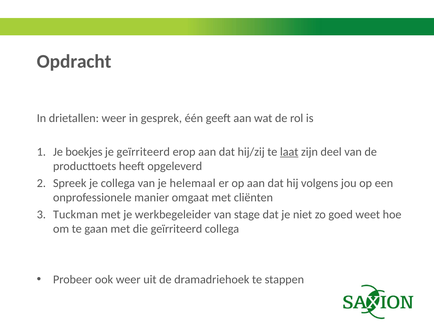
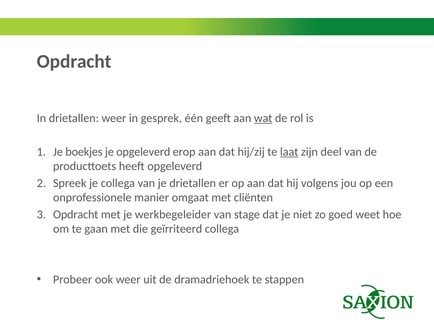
wat underline: none -> present
je geïrriteerd: geïrriteerd -> opgeleverd
je helemaal: helemaal -> drietallen
Tuckman at (76, 215): Tuckman -> Opdracht
